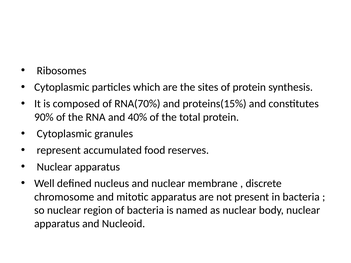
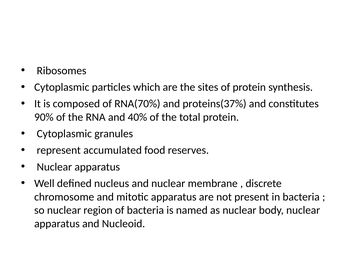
proteins(15%: proteins(15% -> proteins(37%
